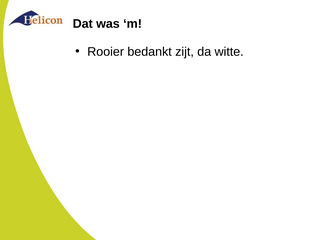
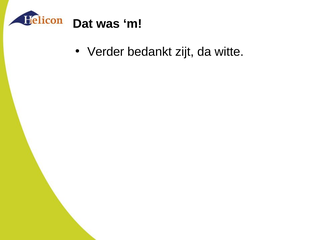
Rooier: Rooier -> Verder
